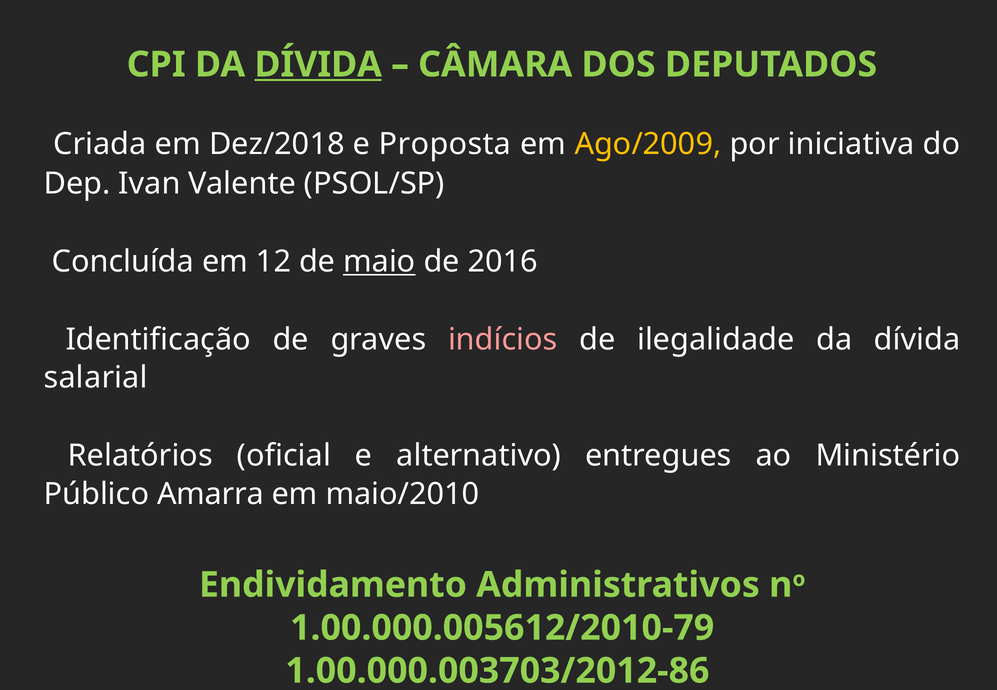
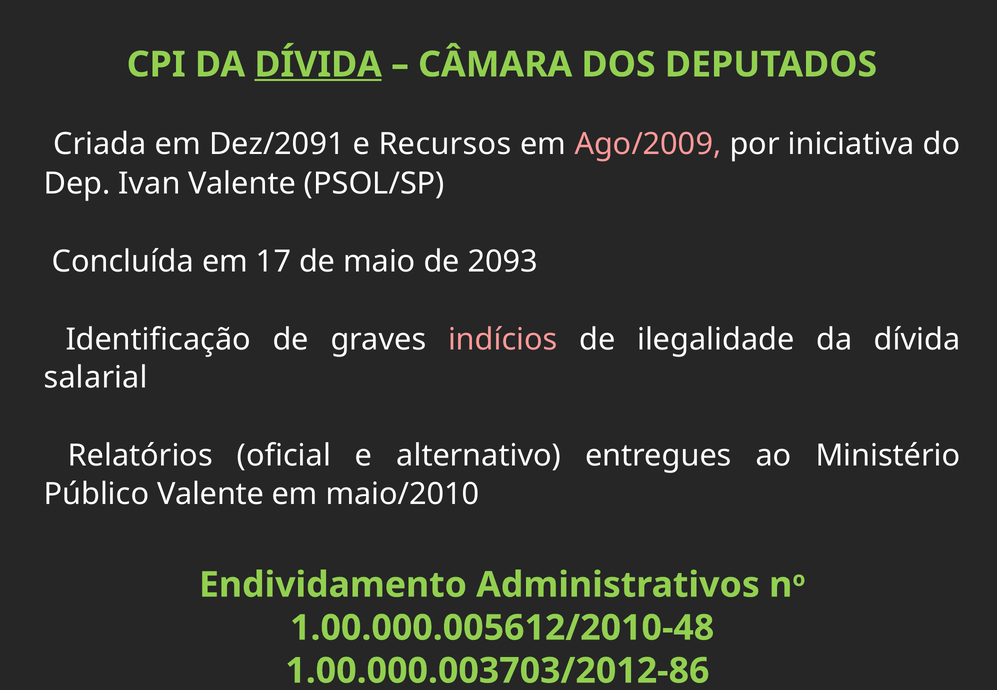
Dez/2018: Dez/2018 -> Dez/2091
Proposta: Proposta -> Recursos
Ago/2009 colour: yellow -> pink
12: 12 -> 17
maio underline: present -> none
2016: 2016 -> 2093
Público Amarra: Amarra -> Valente
1.00.000.005612/2010-79: 1.00.000.005612/2010-79 -> 1.00.000.005612/2010-48
